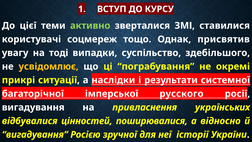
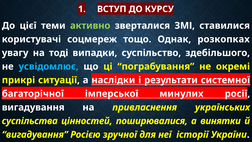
присвятив: присвятив -> розкопках
усвідомлює colour: yellow -> light blue
русского: русского -> минулих
відбувалися: відбувалися -> суспільства
відносно: відносно -> винятки
